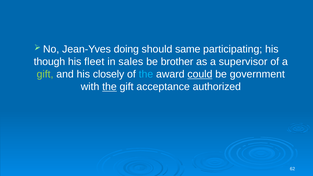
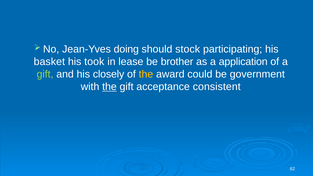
same: same -> stock
though: though -> basket
fleet: fleet -> took
sales: sales -> lease
supervisor: supervisor -> application
the at (146, 74) colour: light blue -> yellow
could underline: present -> none
authorized: authorized -> consistent
